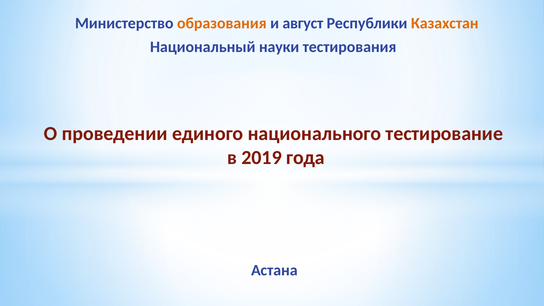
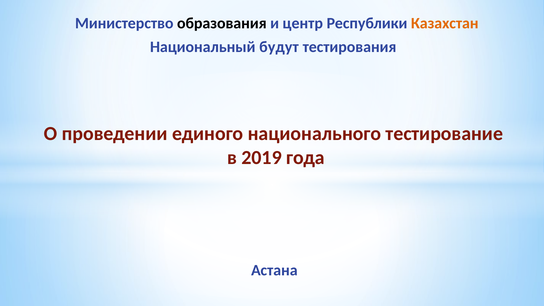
образования colour: orange -> black
август: август -> центр
науки: науки -> будут
